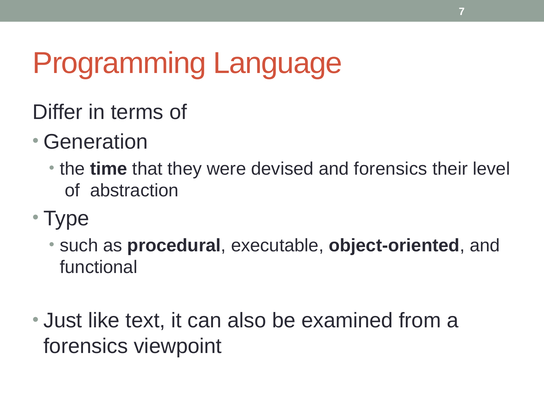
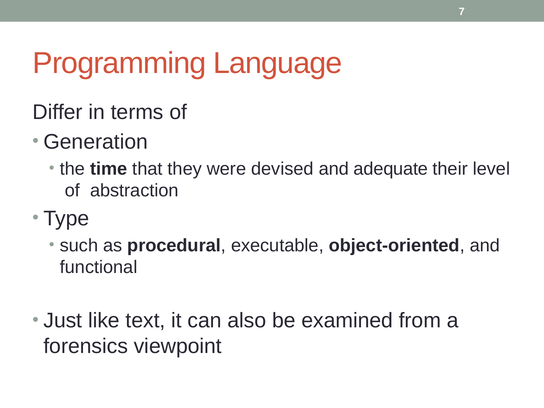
and forensics: forensics -> adequate
